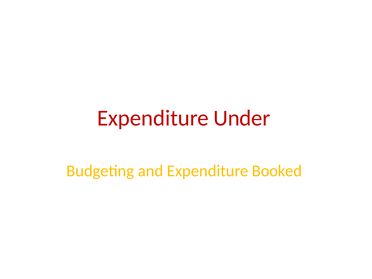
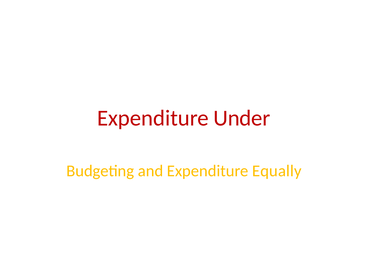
Booked: Booked -> Equally
